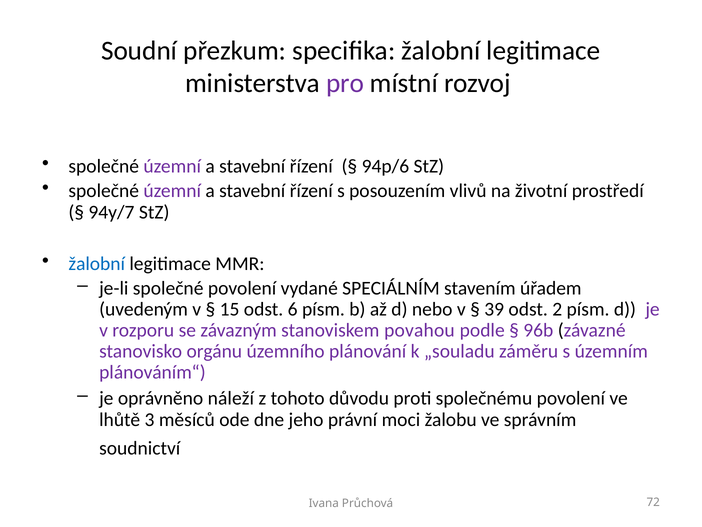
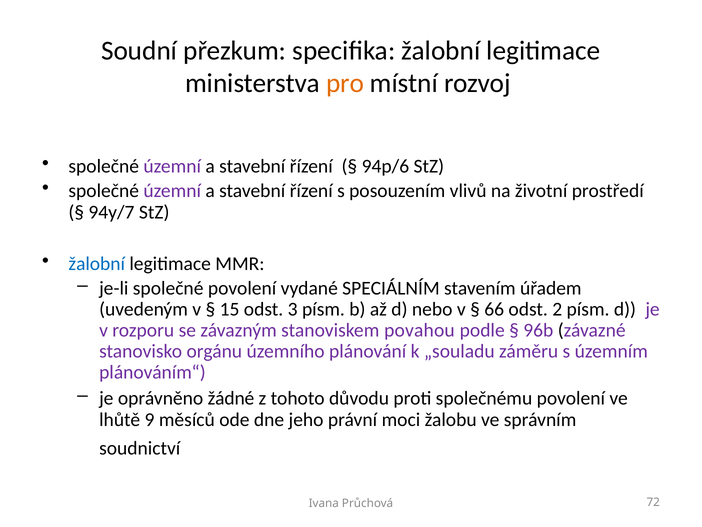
pro colour: purple -> orange
6: 6 -> 3
39: 39 -> 66
náleží: náleží -> žádné
3: 3 -> 9
